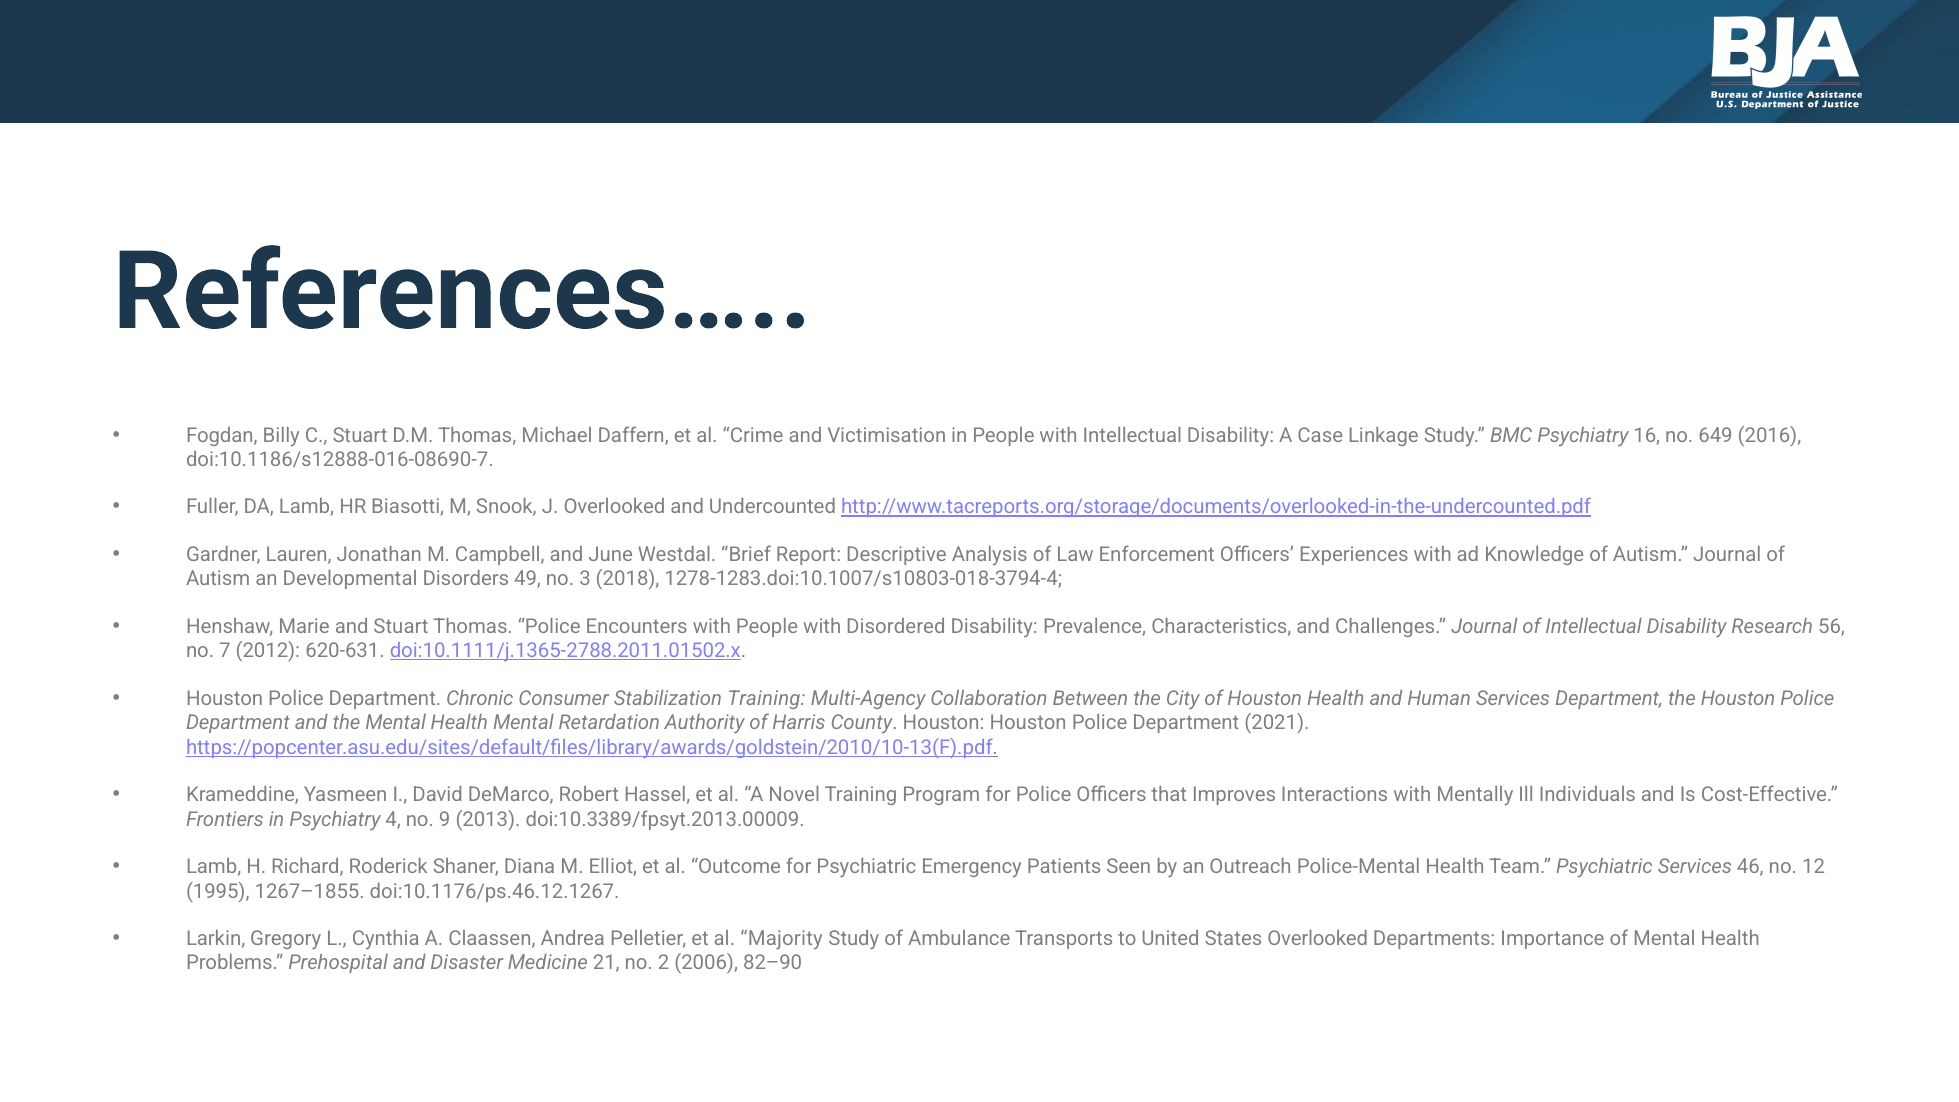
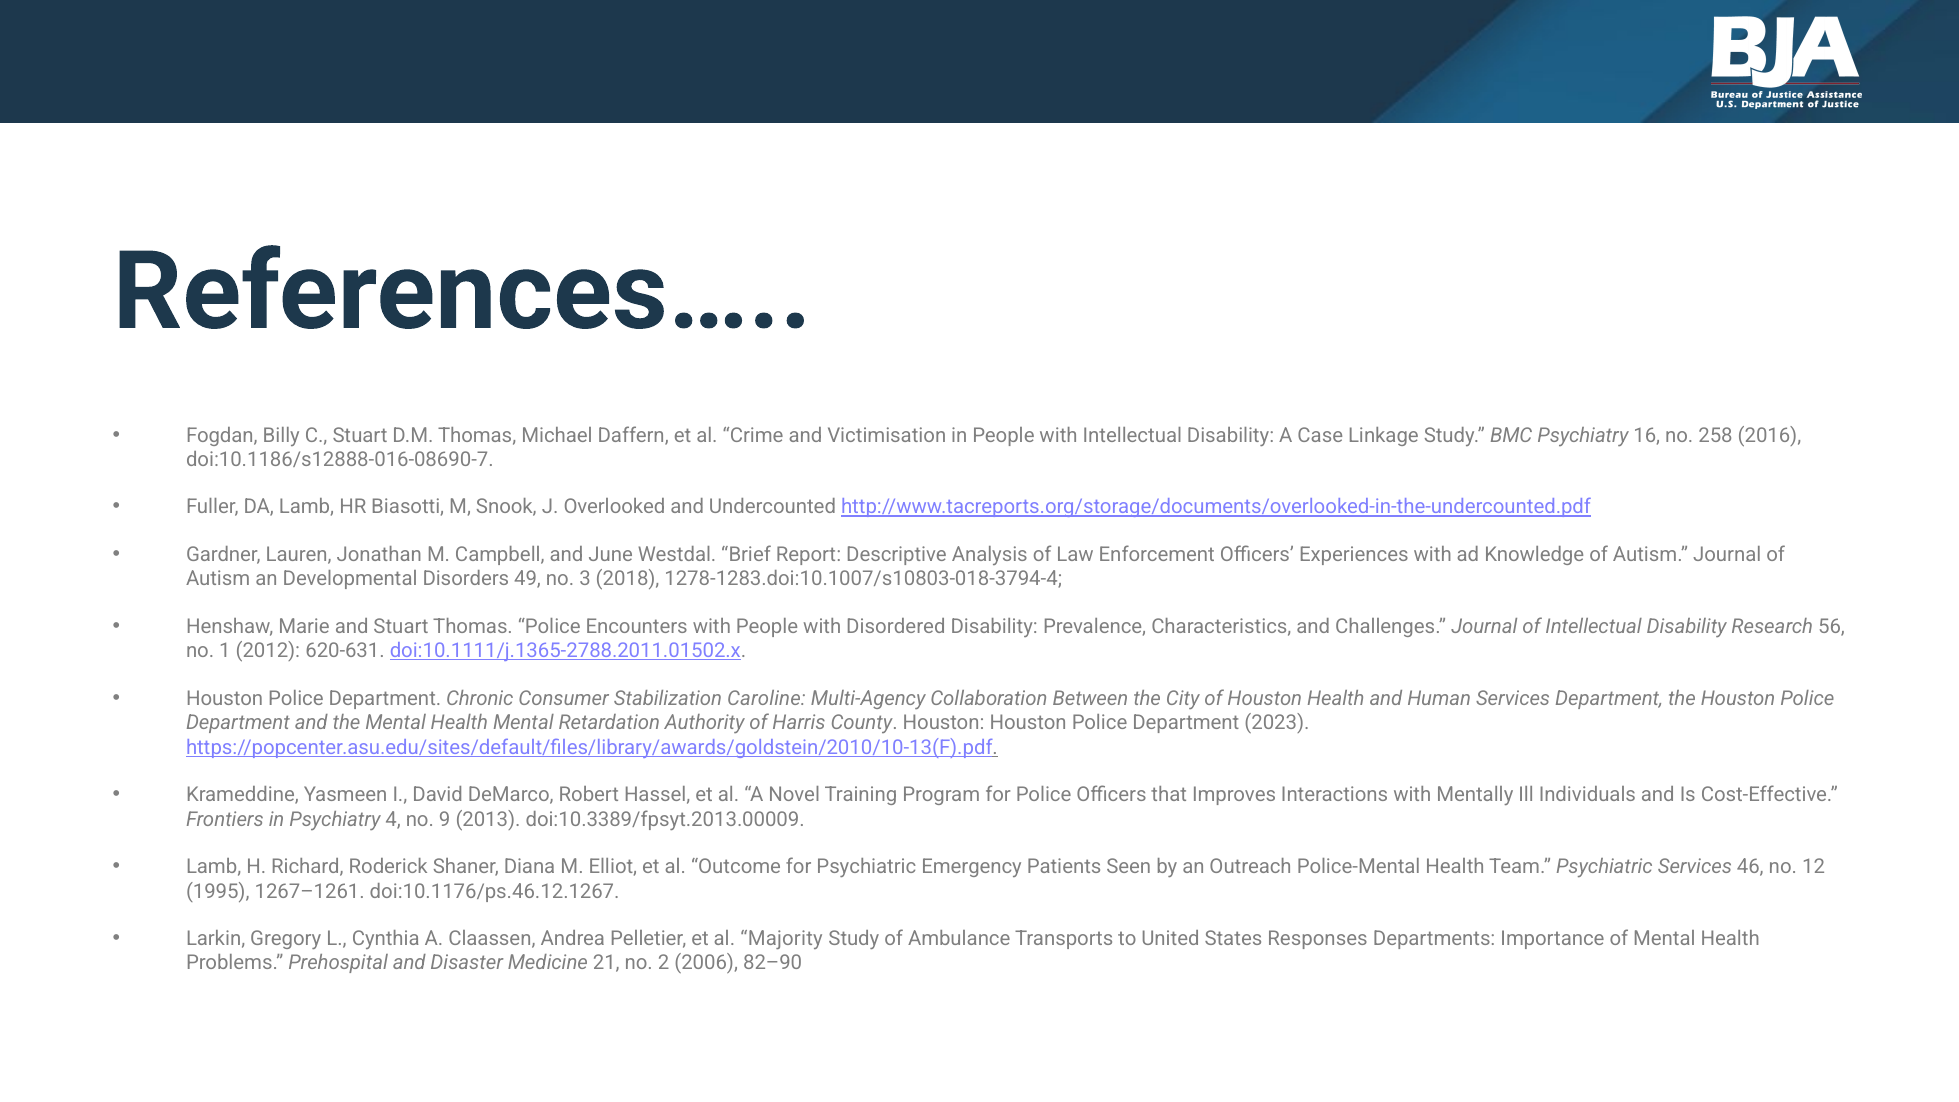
649: 649 -> 258
7: 7 -> 1
Stabilization Training: Training -> Caroline
2021: 2021 -> 2023
1267–1855: 1267–1855 -> 1267–1261
States Overlooked: Overlooked -> Responses
